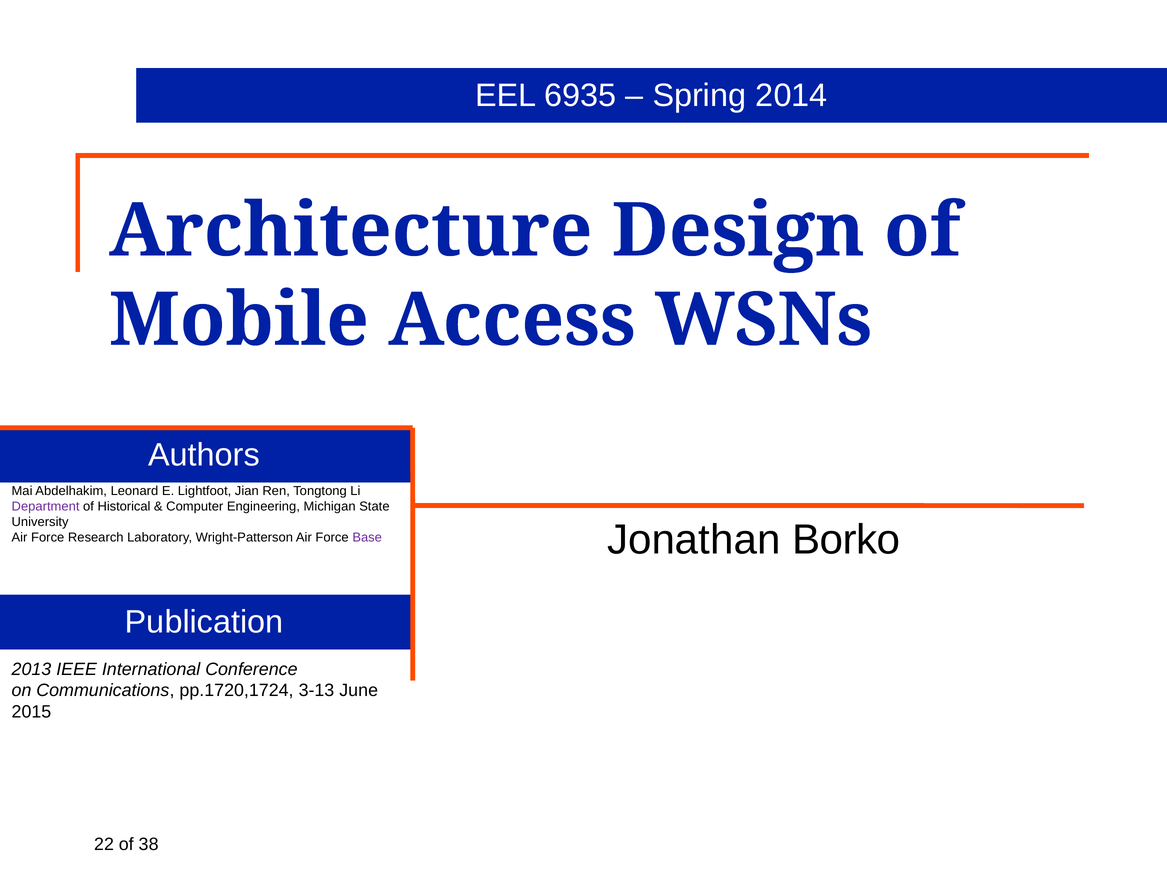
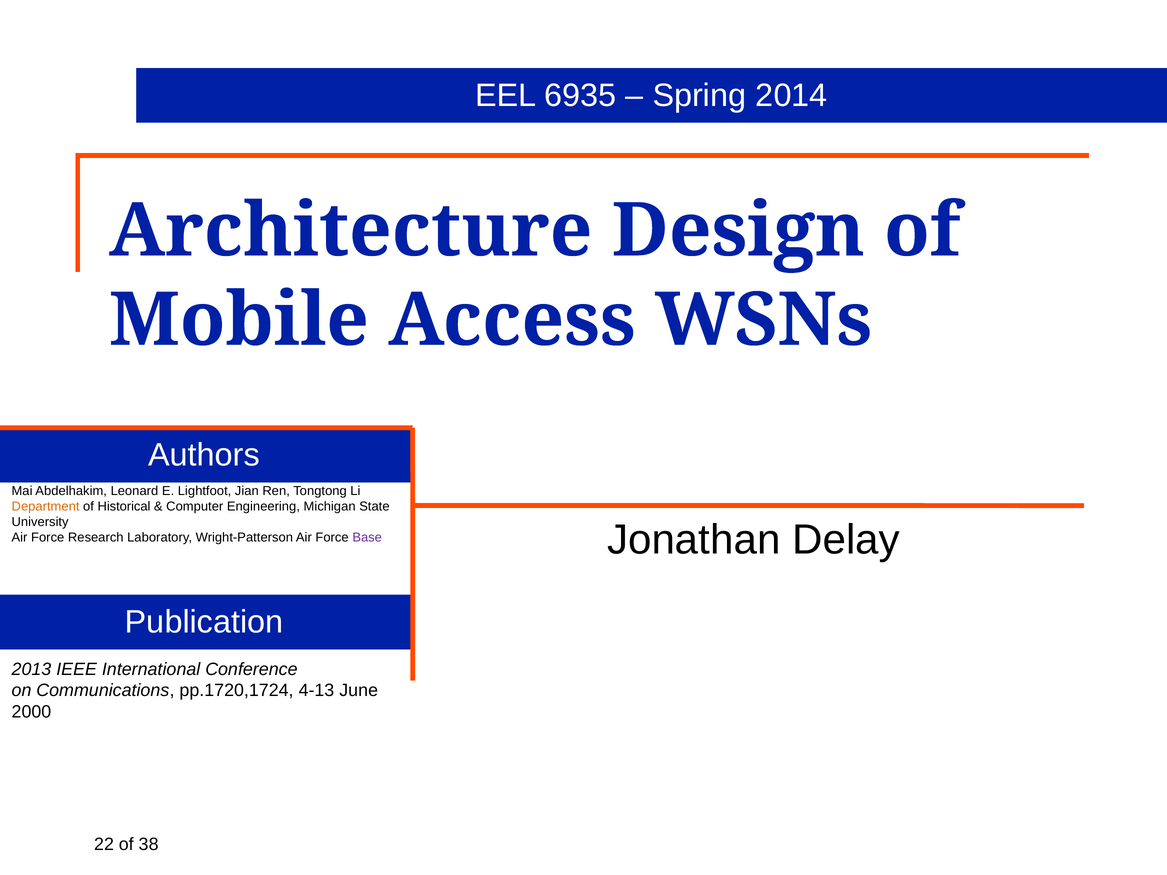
Department colour: purple -> orange
Borko: Borko -> Delay
3-13: 3-13 -> 4-13
2015: 2015 -> 2000
